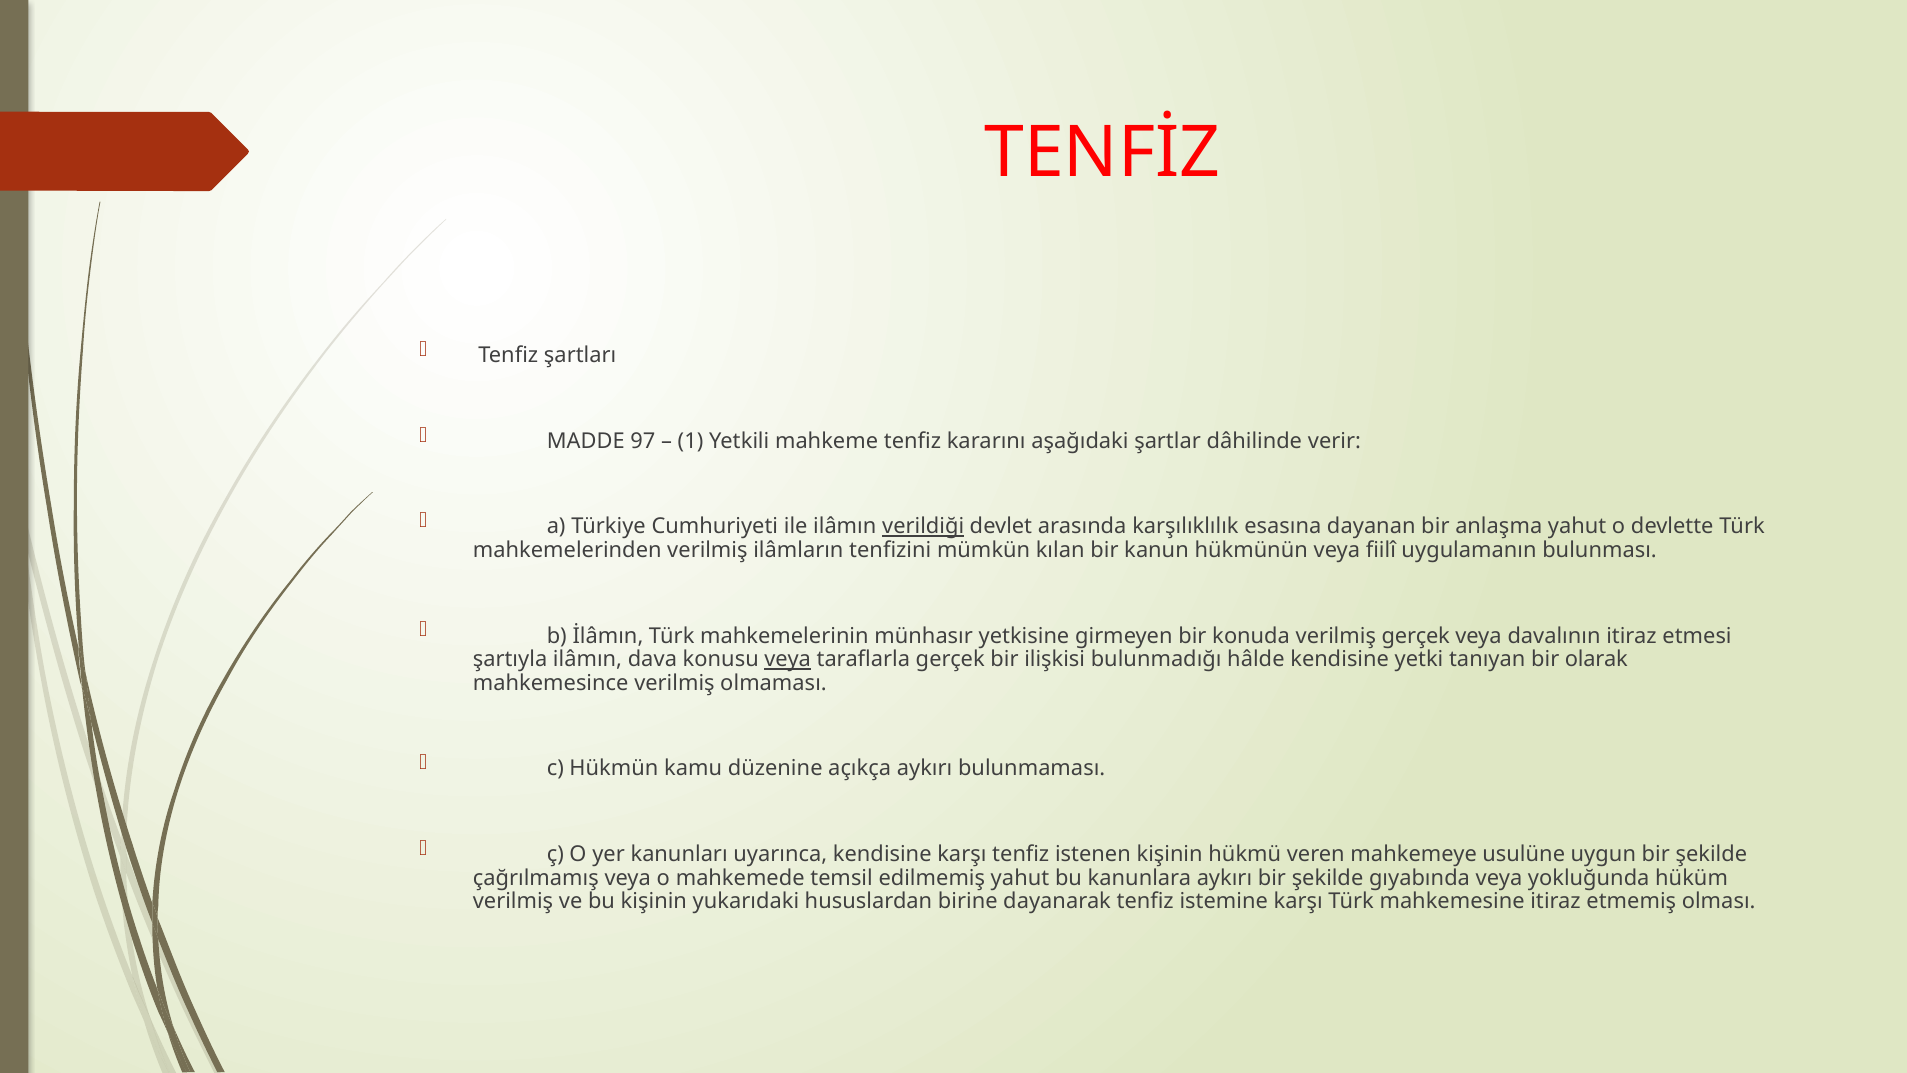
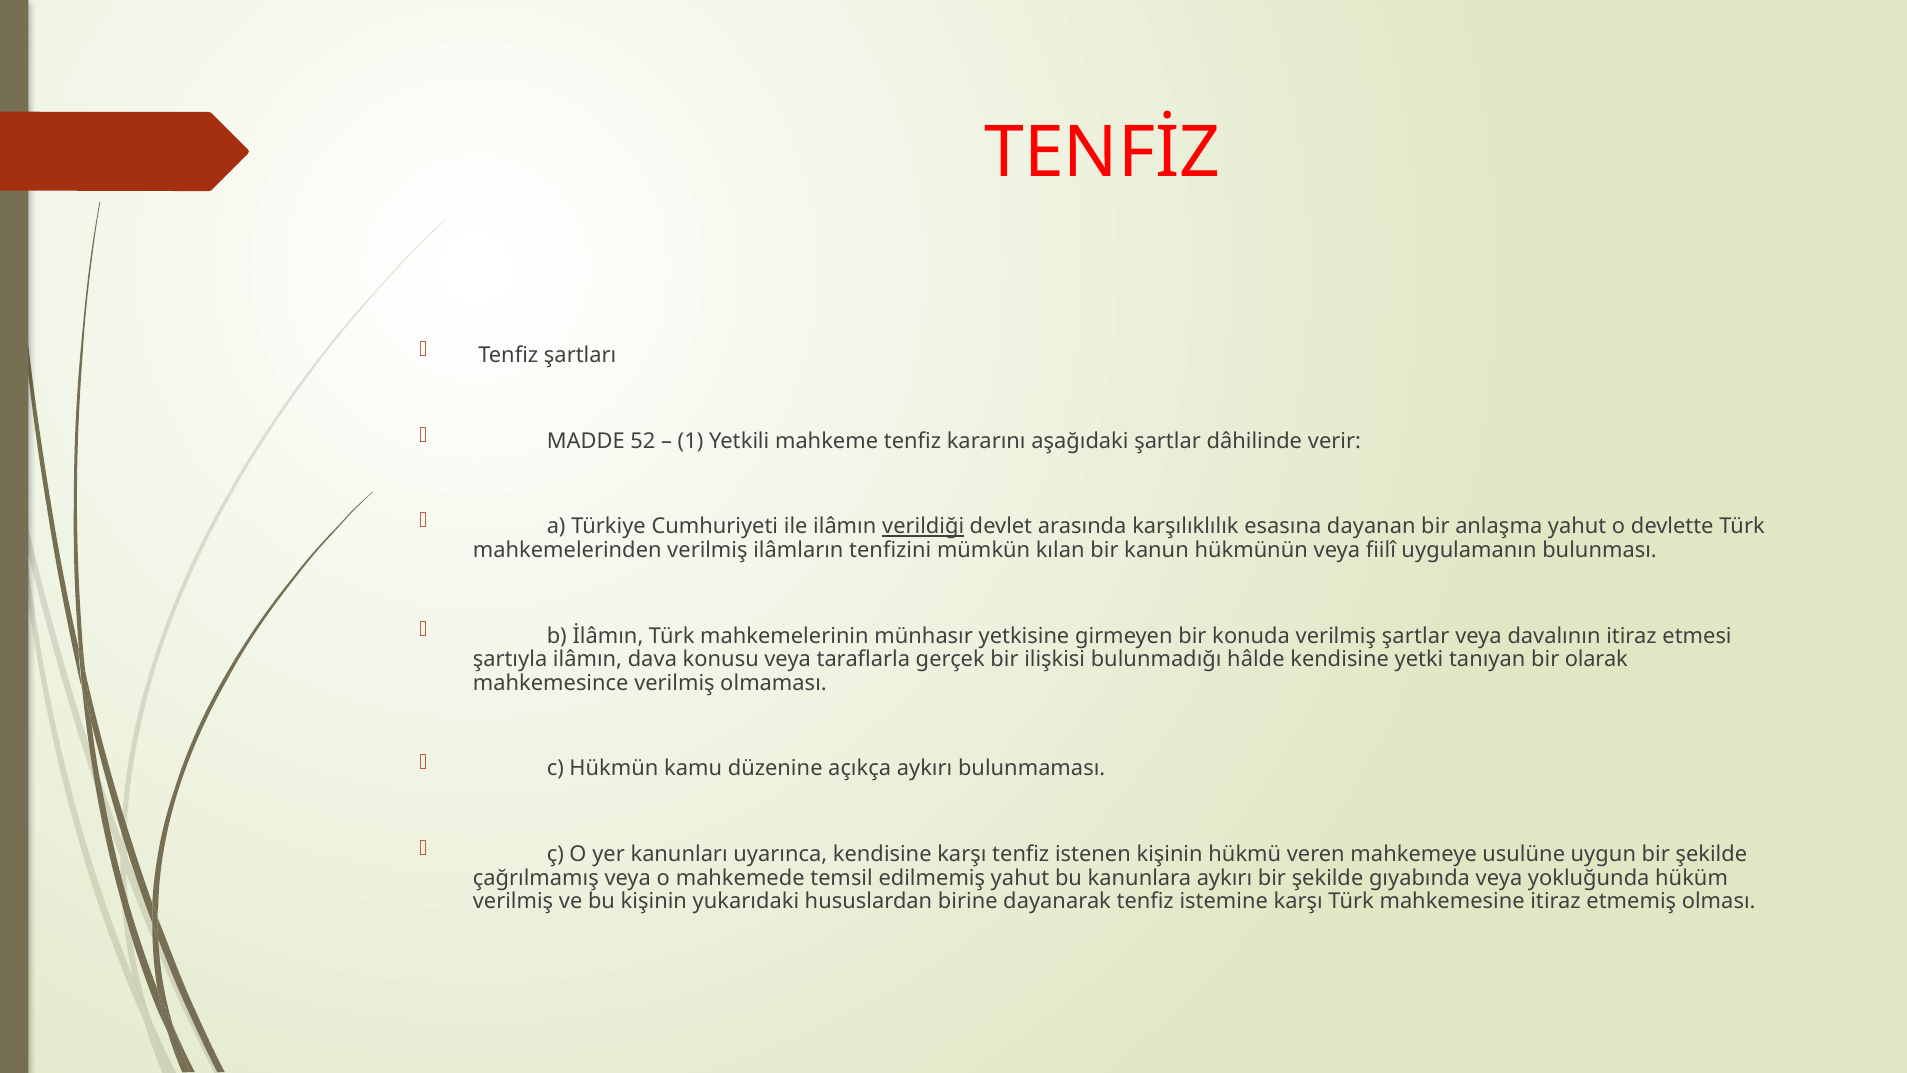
97: 97 -> 52
verilmiş gerçek: gerçek -> şartlar
veya at (788, 659) underline: present -> none
